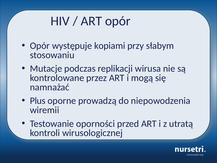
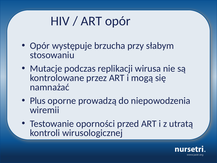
kopiami: kopiami -> brzucha
